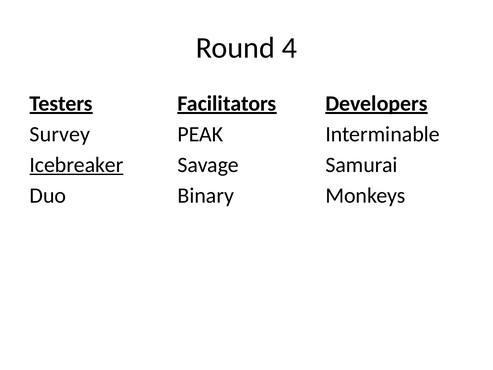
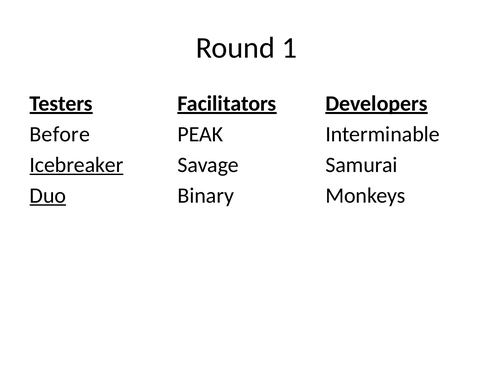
4: 4 -> 1
Survey: Survey -> Before
Duo underline: none -> present
